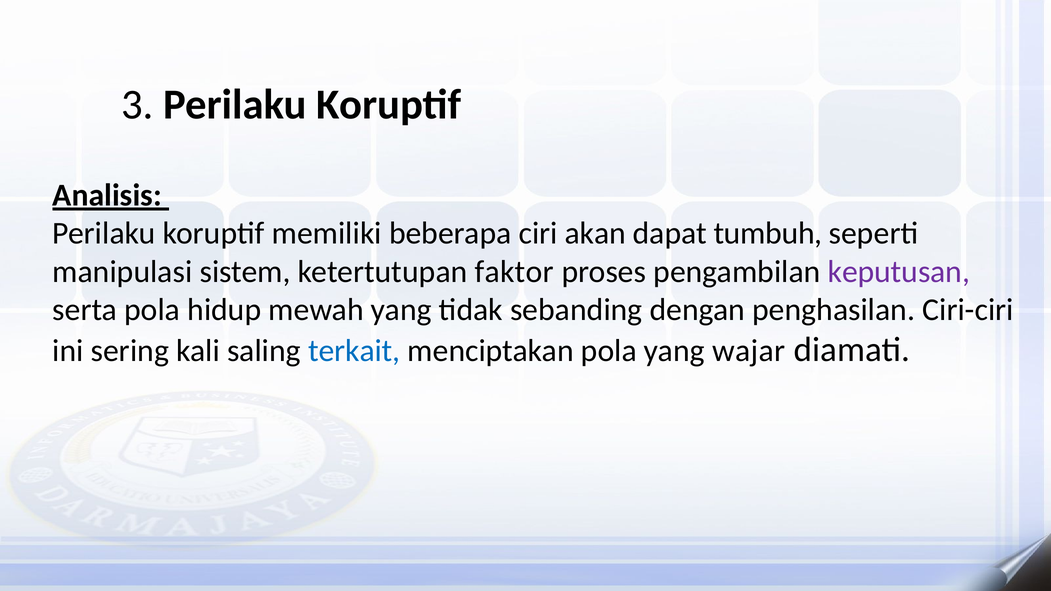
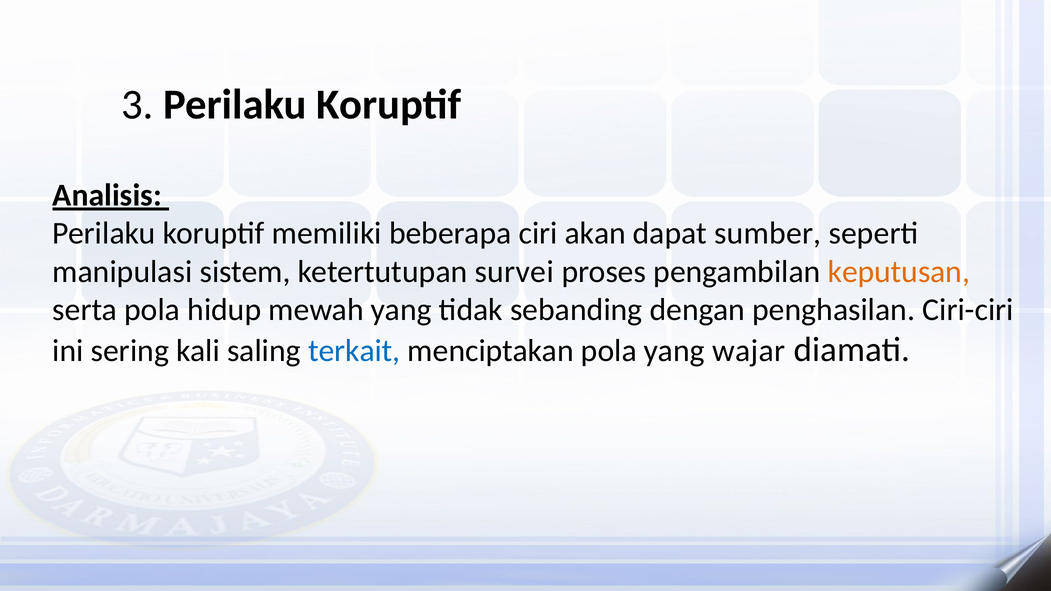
tumbuh: tumbuh -> sumber
faktor: faktor -> survei
keputusan colour: purple -> orange
